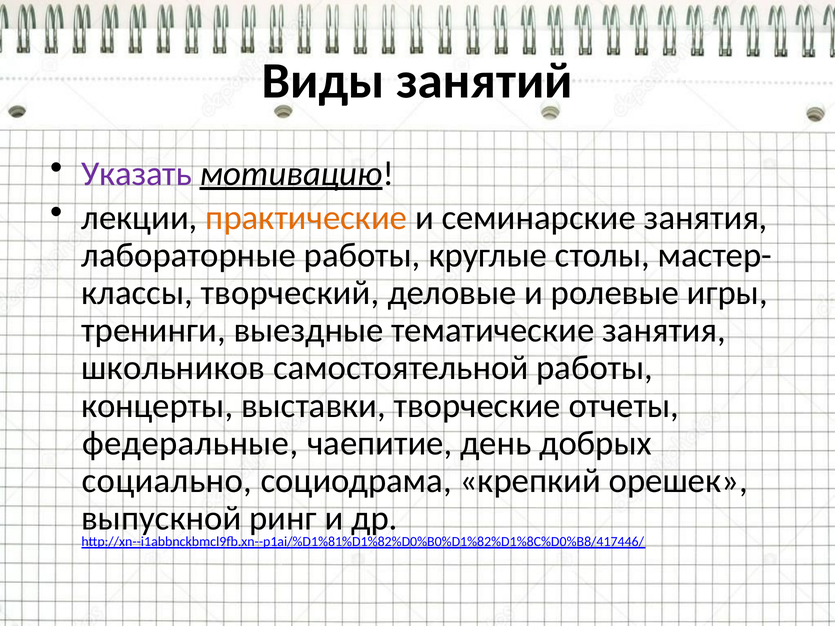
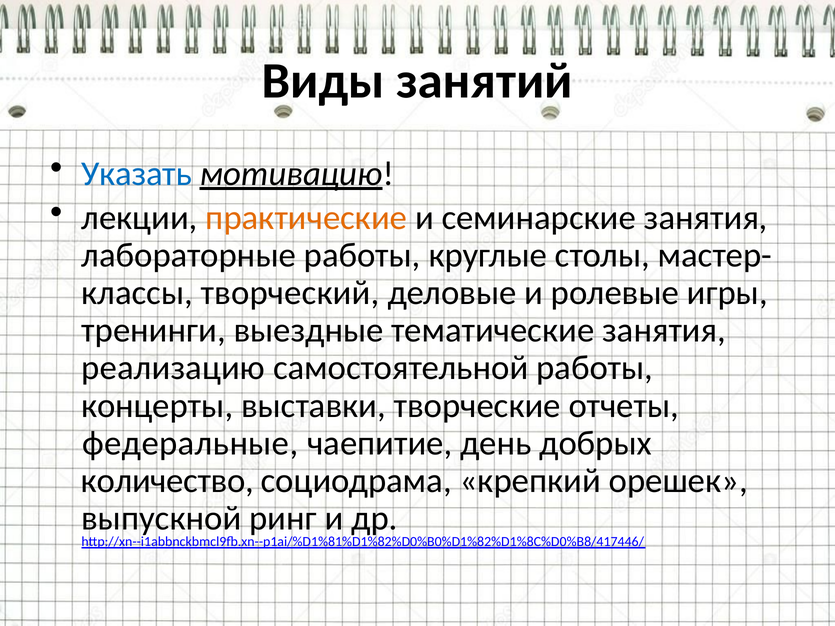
Указать colour: purple -> blue
школьников: школьников -> реализацию
социально: социально -> количество
